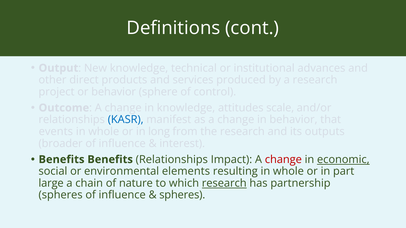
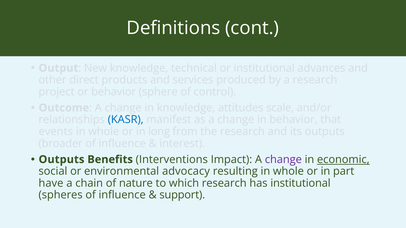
Benefits at (62, 160): Benefits -> Outputs
Benefits Relationships: Relationships -> Interventions
change at (283, 160) colour: red -> purple
elements: elements -> advocacy
large: large -> have
research at (224, 183) underline: present -> none
has partnership: partnership -> institutional
spheres at (182, 195): spheres -> support
